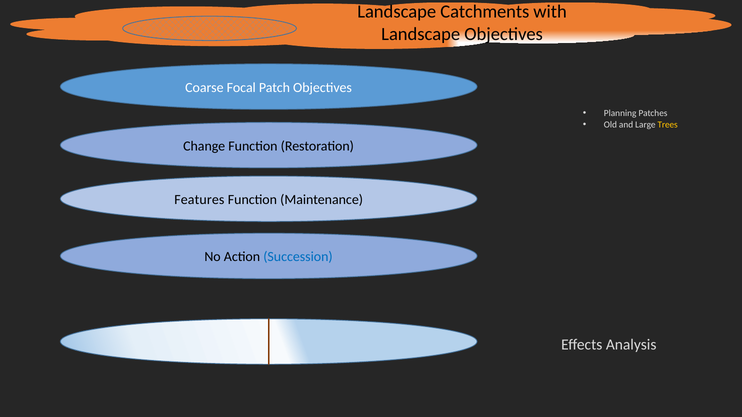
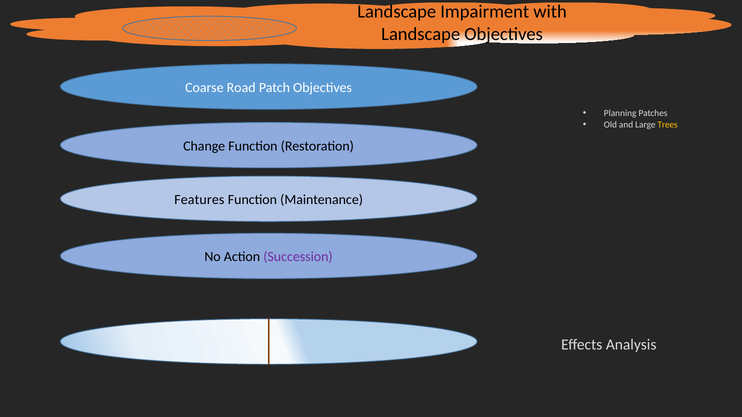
Catchments: Catchments -> Impairment
Focal: Focal -> Road
Succession colour: blue -> purple
